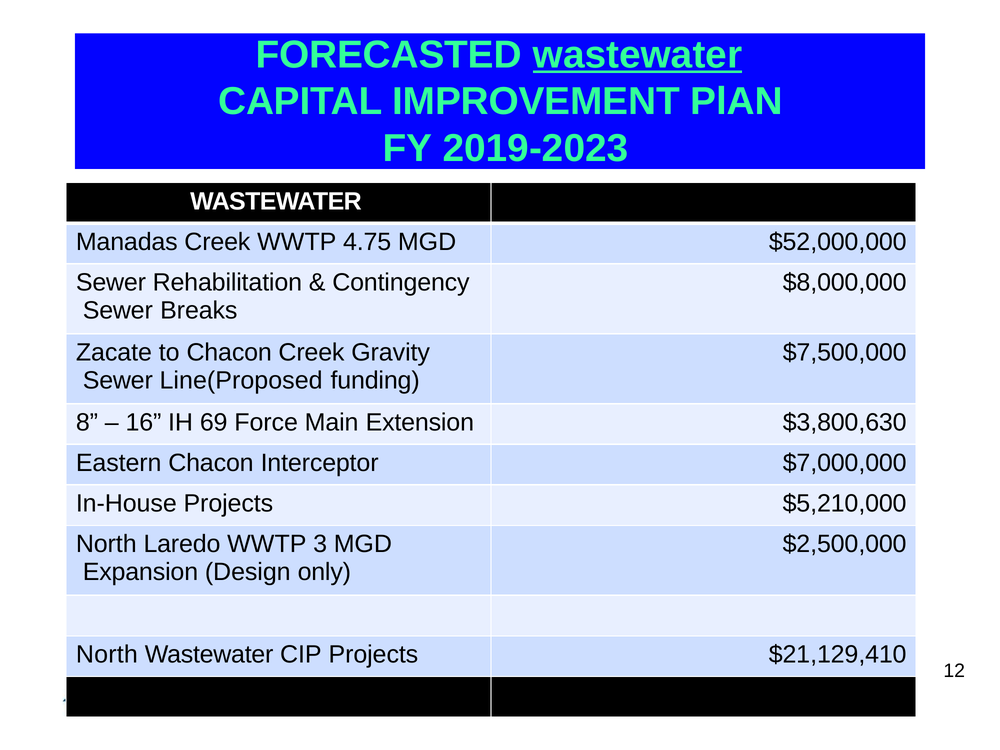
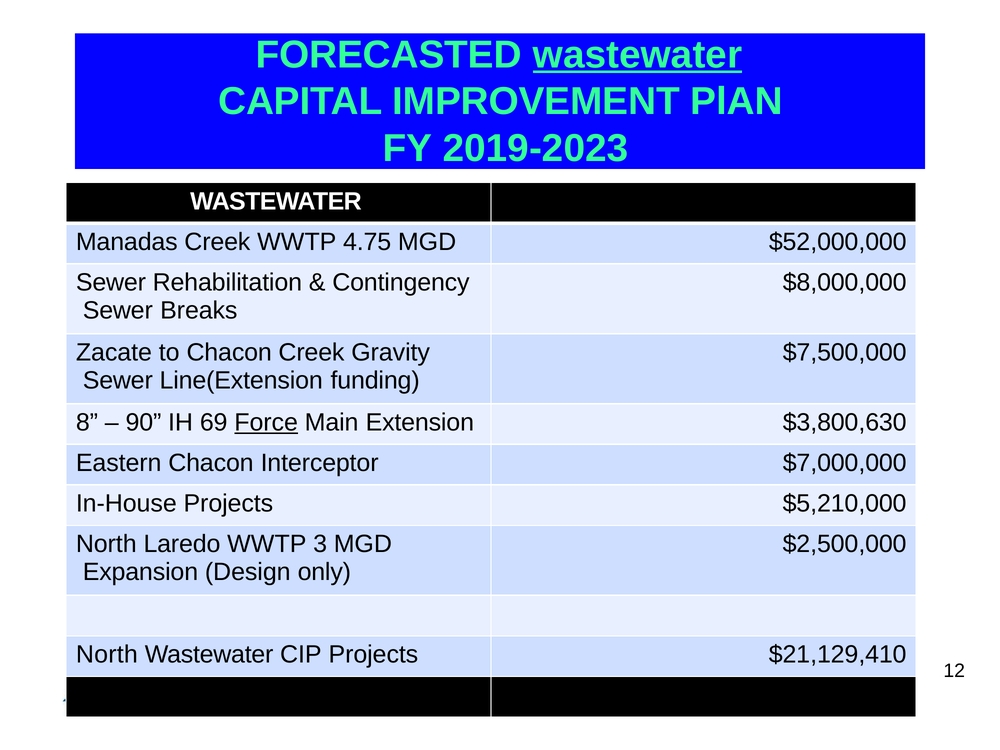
Line(Proposed: Line(Proposed -> Line(Extension
16: 16 -> 90
Force underline: none -> present
